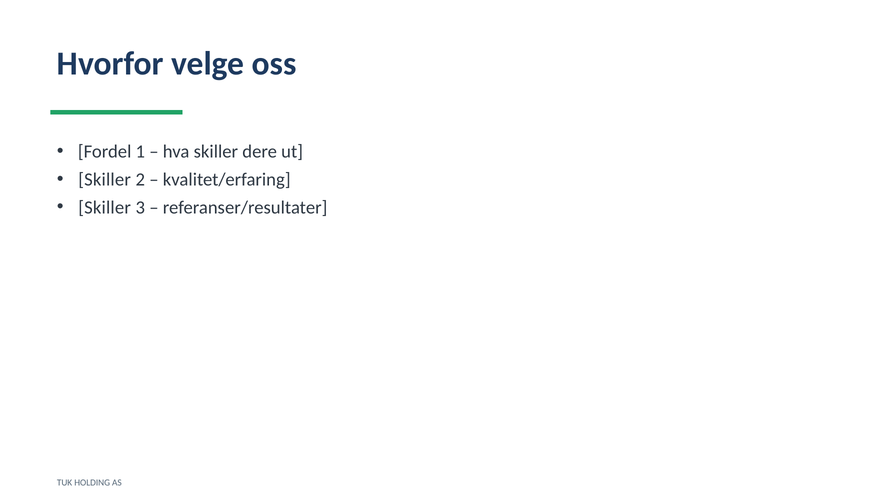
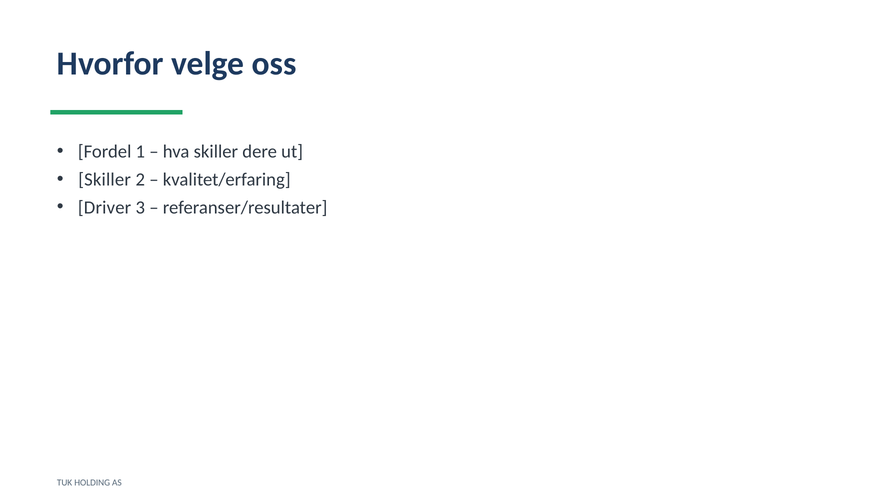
Skiller at (105, 208): Skiller -> Driver
